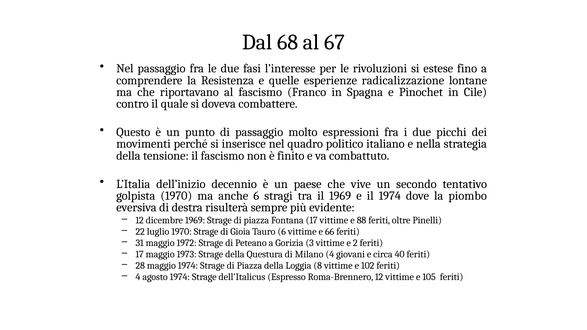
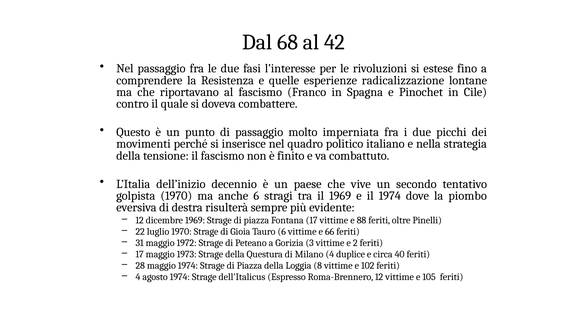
67: 67 -> 42
espressioni: espressioni -> imperniata
giovani: giovani -> duplice
